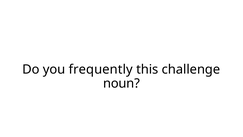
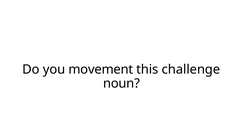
frequently: frequently -> movement
